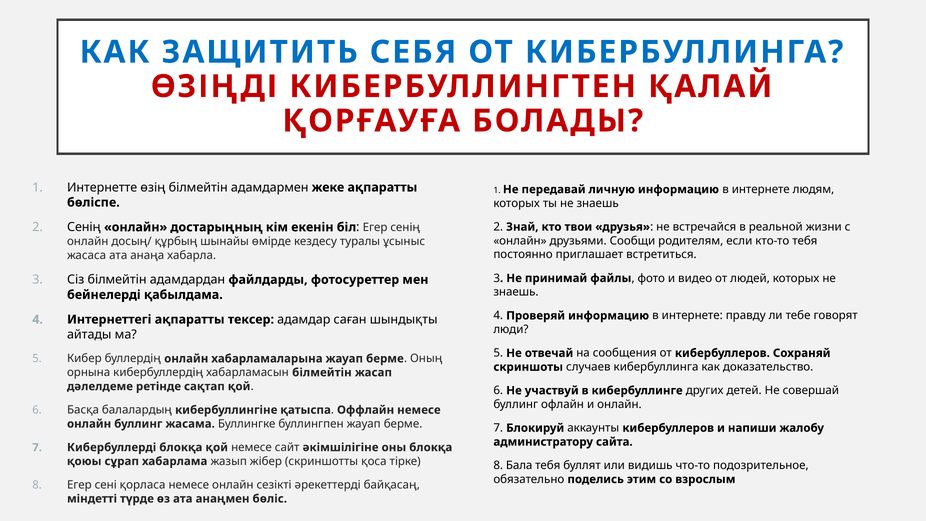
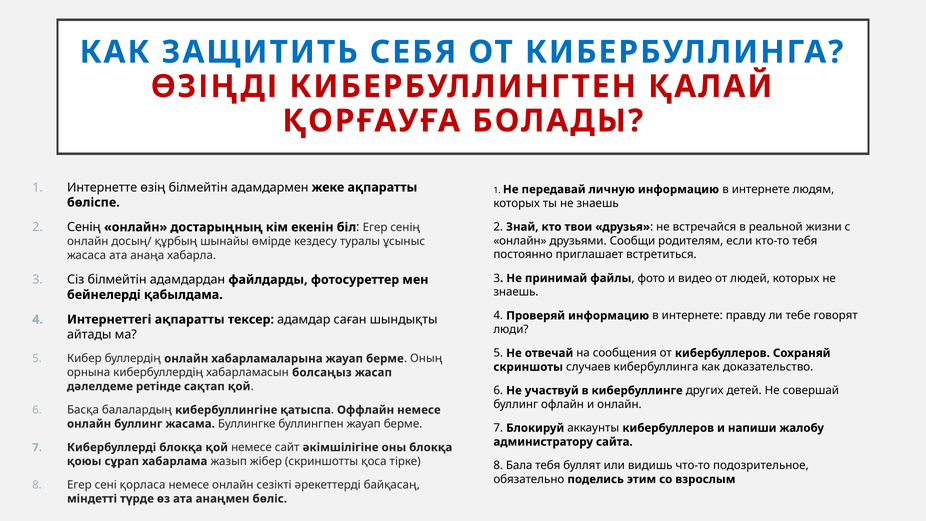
хабарламасын білмейтін: білмейтін -> болсаңыз
